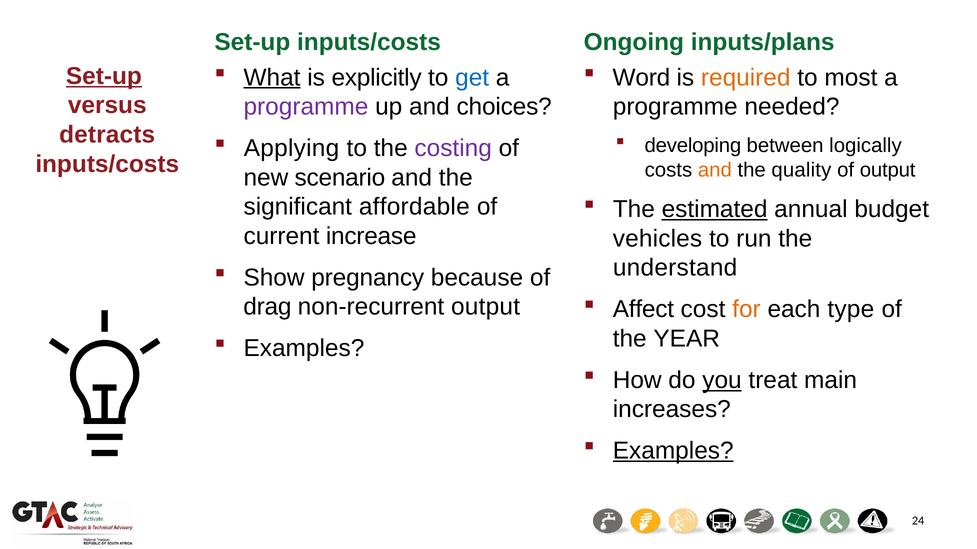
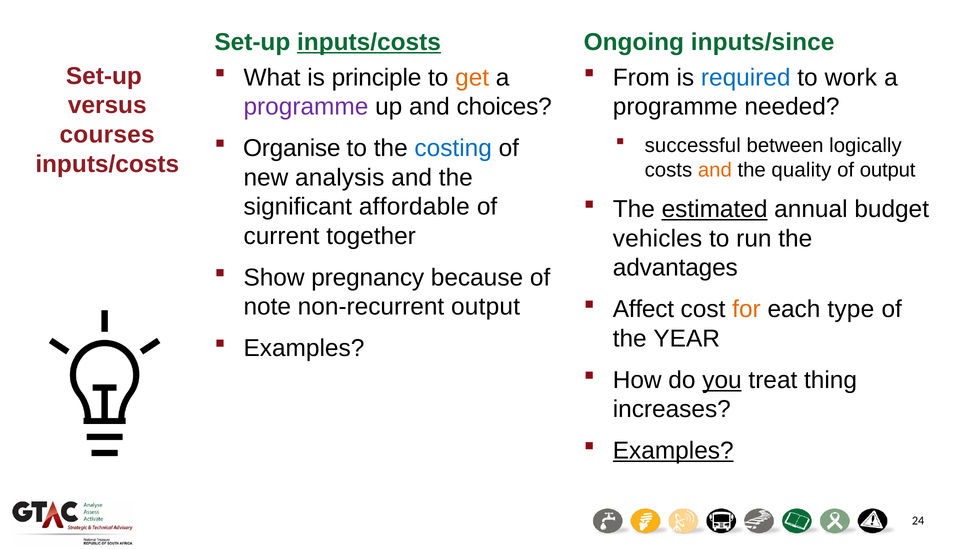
inputs/costs at (369, 42) underline: none -> present
inputs/plans: inputs/plans -> inputs/since
What underline: present -> none
explicitly: explicitly -> principle
get colour: blue -> orange
Word: Word -> From
required colour: orange -> blue
most: most -> work
Set-up at (104, 76) underline: present -> none
detracts: detracts -> courses
developing: developing -> successful
Applying: Applying -> Organise
costing colour: purple -> blue
scenario: scenario -> analysis
increase: increase -> together
understand: understand -> advantages
drag: drag -> note
main: main -> thing
